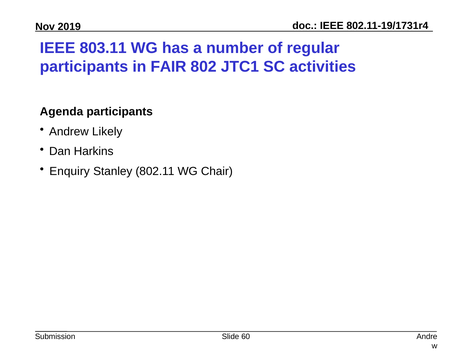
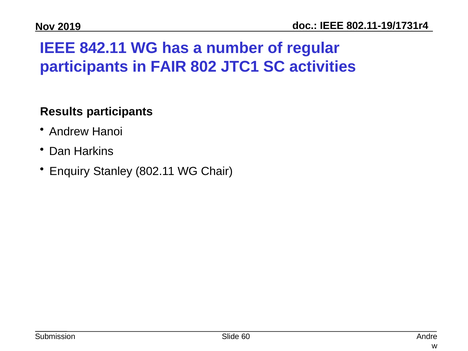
803.11: 803.11 -> 842.11
Agenda: Agenda -> Results
Likely: Likely -> Hanoi
